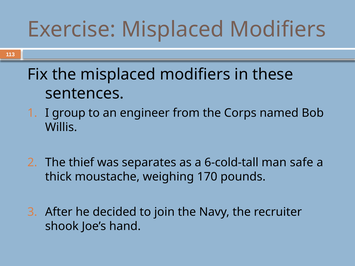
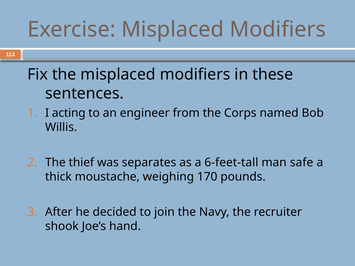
group: group -> acting
6-cold-tall: 6-cold-tall -> 6-feet-tall
